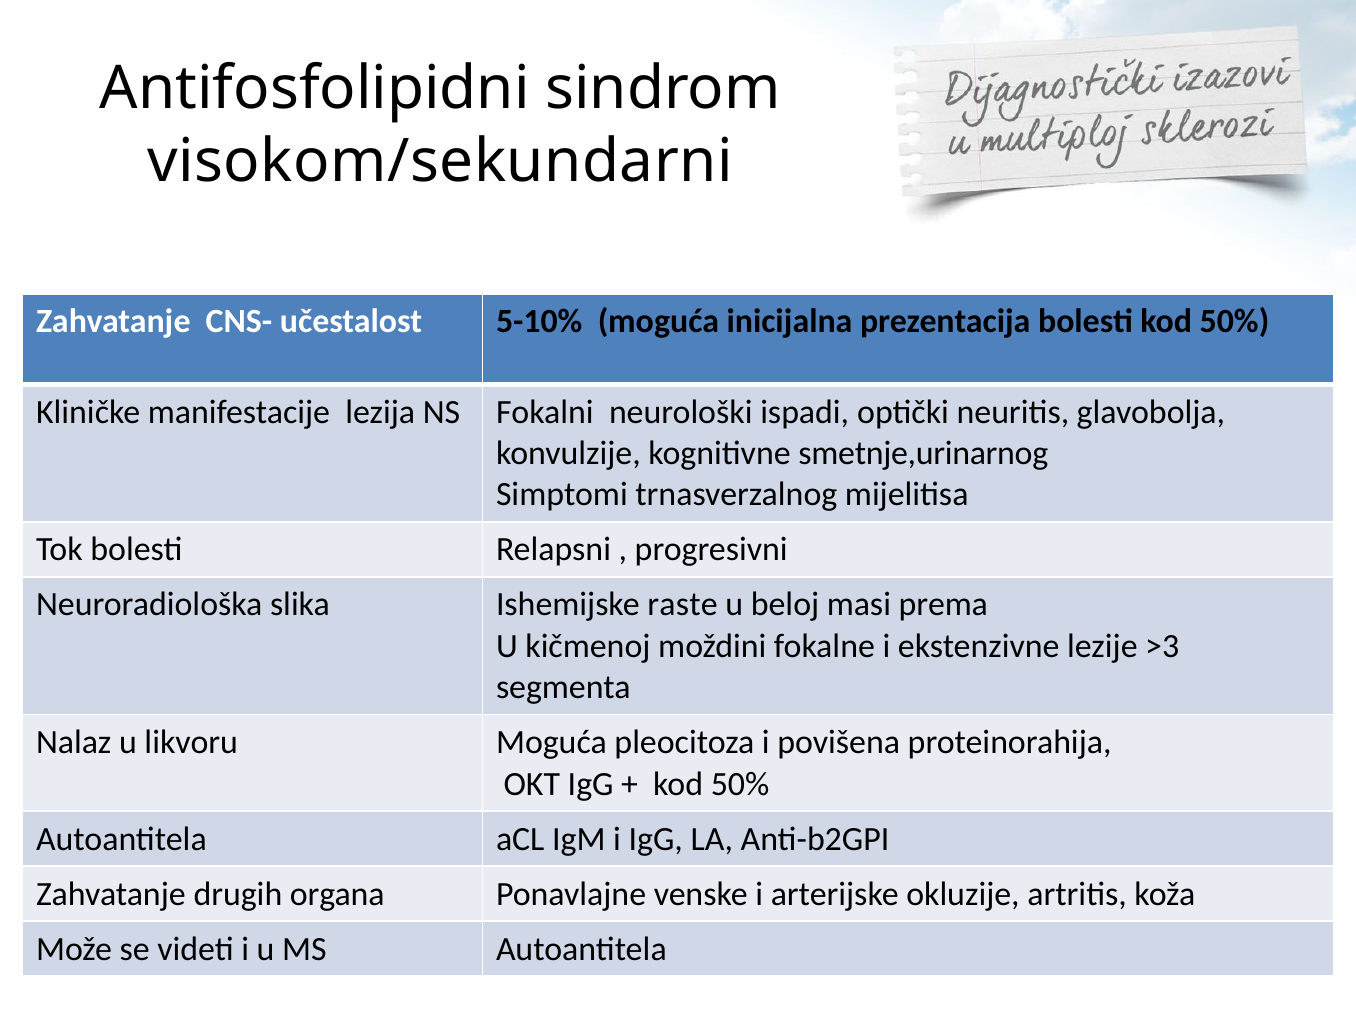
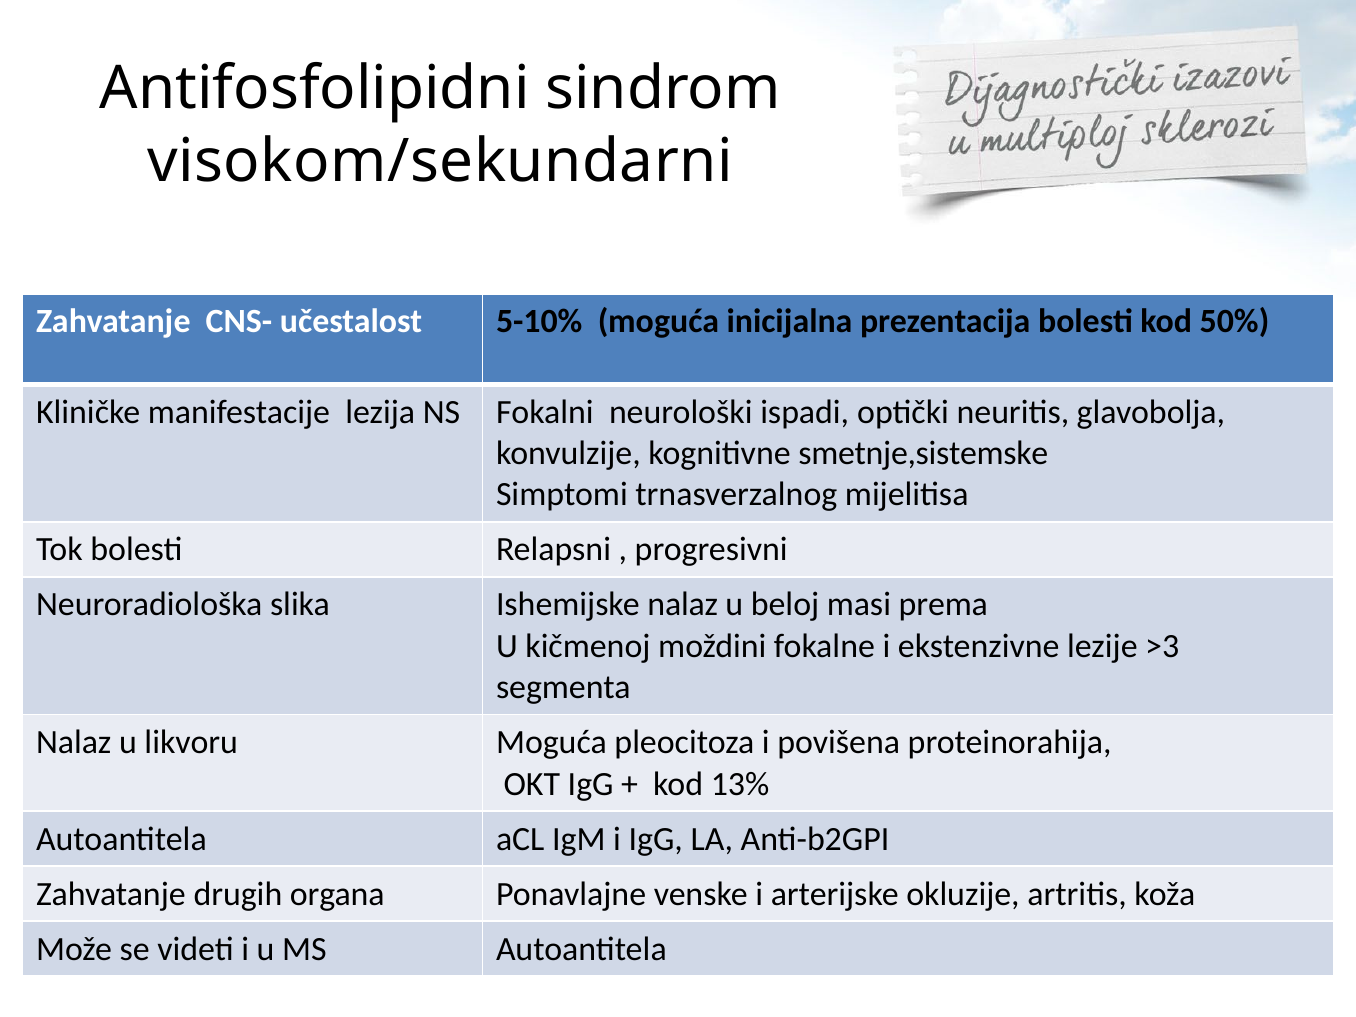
smetnje,urinarnog: smetnje,urinarnog -> smetnje,sistemske
Ishemijske raste: raste -> nalaz
50% at (740, 784): 50% -> 13%
